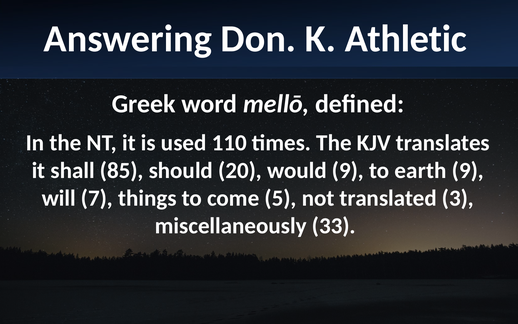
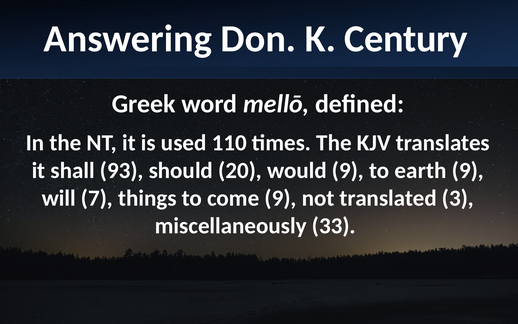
Athletic: Athletic -> Century
85: 85 -> 93
come 5: 5 -> 9
